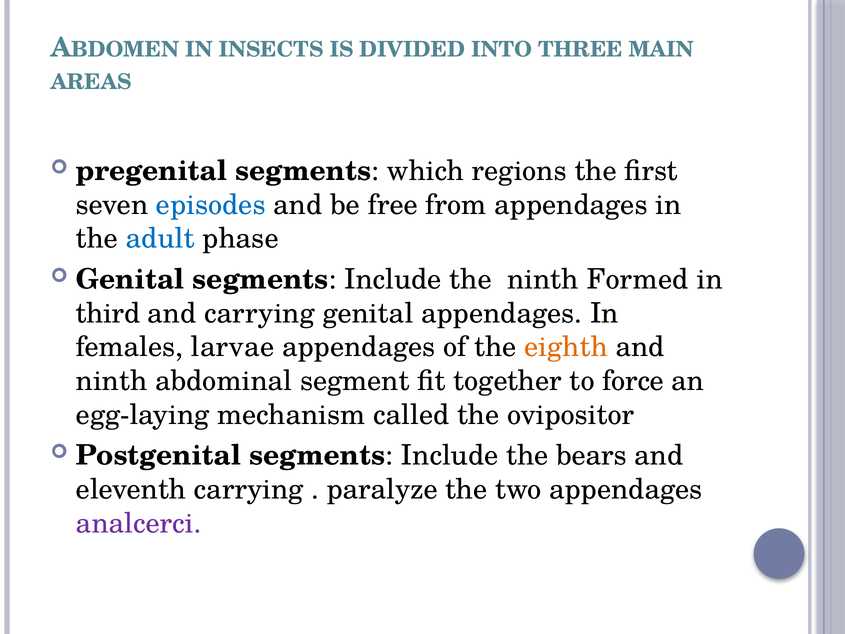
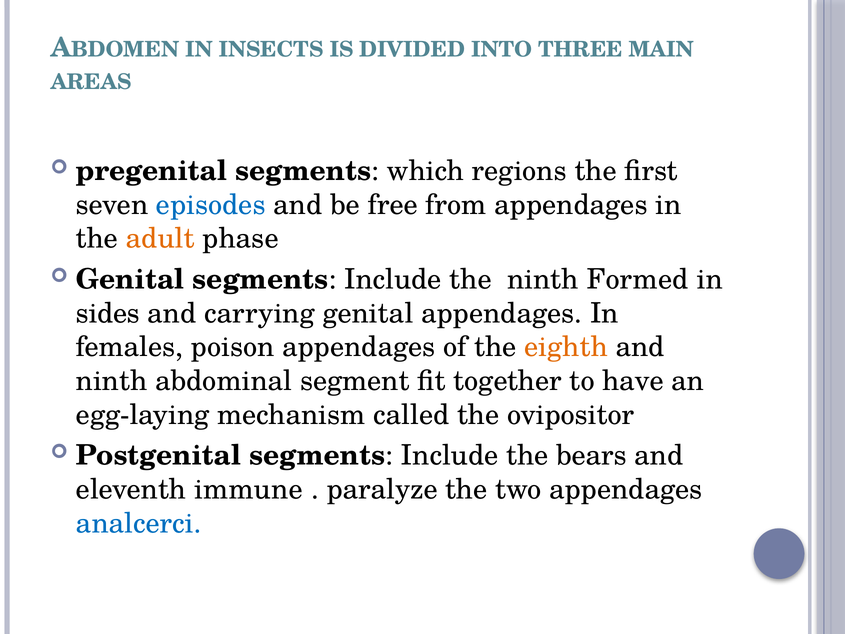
adult colour: blue -> orange
third: third -> sides
larvae: larvae -> poison
force: force -> have
eleventh carrying: carrying -> immune
analcerci colour: purple -> blue
